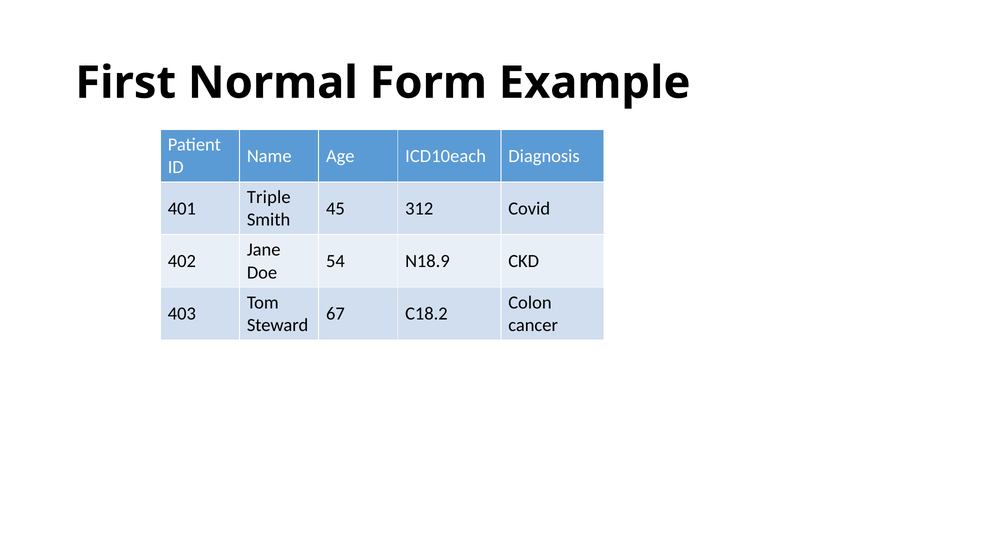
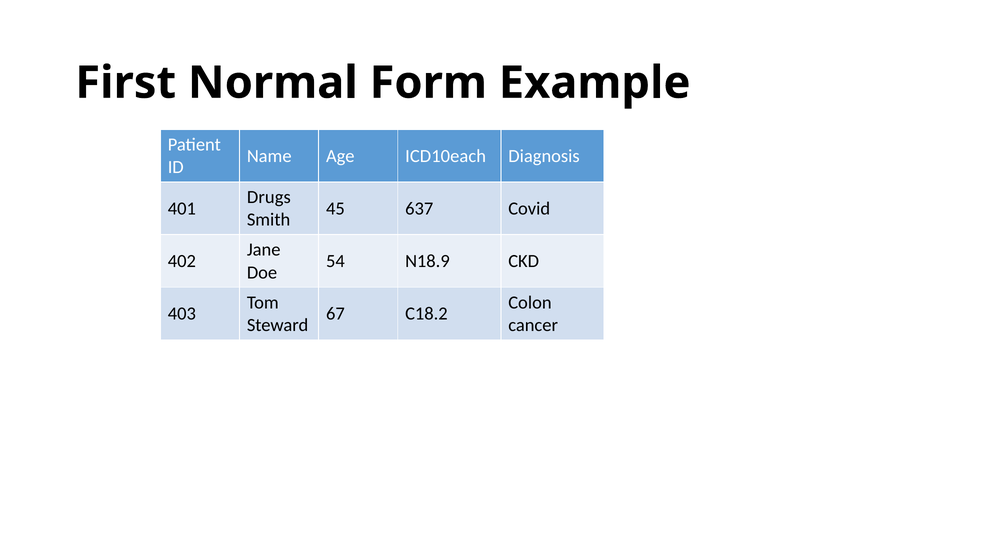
Triple: Triple -> Drugs
312: 312 -> 637
